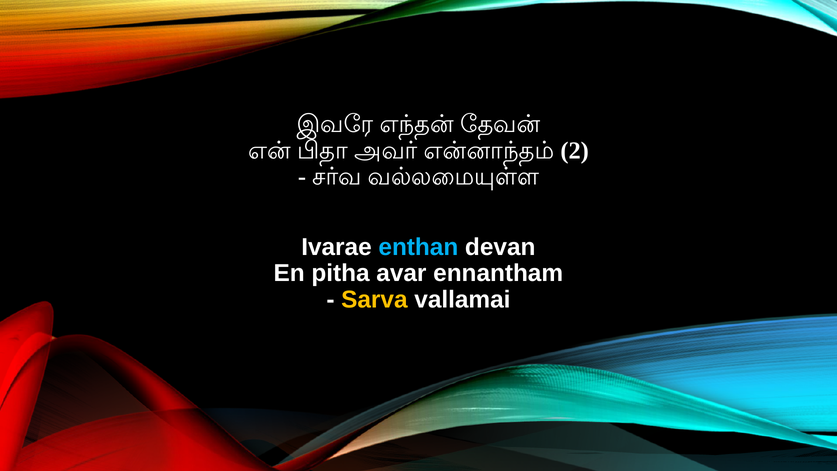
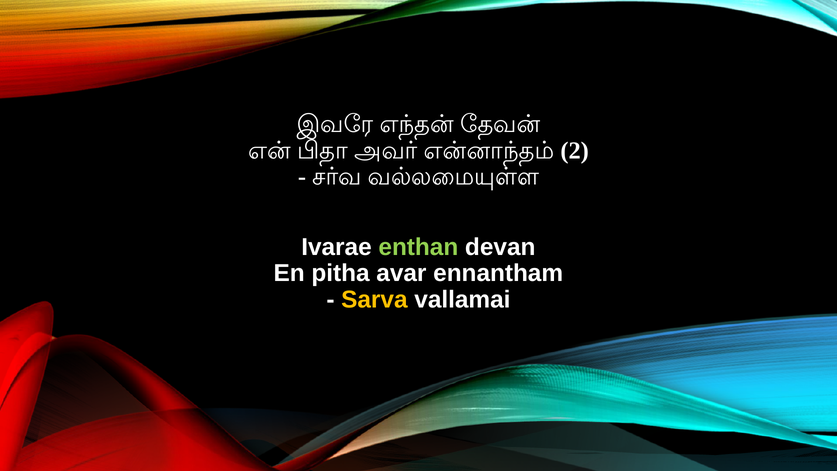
enthan colour: light blue -> light green
